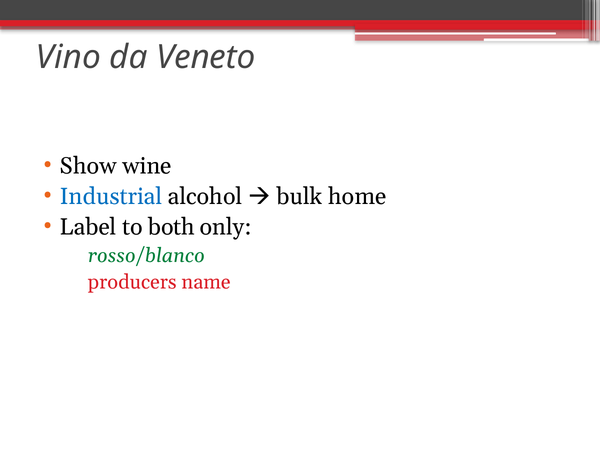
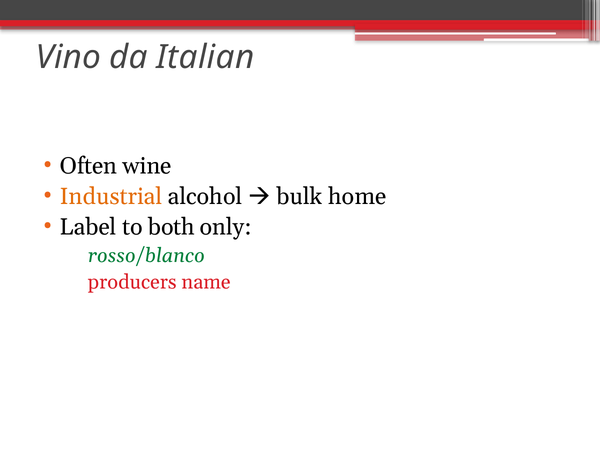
Veneto: Veneto -> Italian
Show: Show -> Often
Industrial colour: blue -> orange
